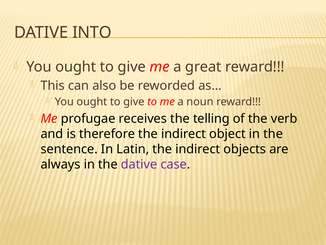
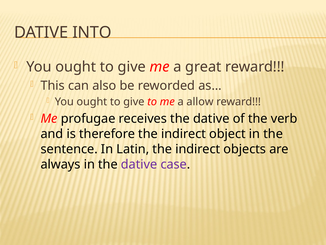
noun: noun -> allow
receives the telling: telling -> dative
